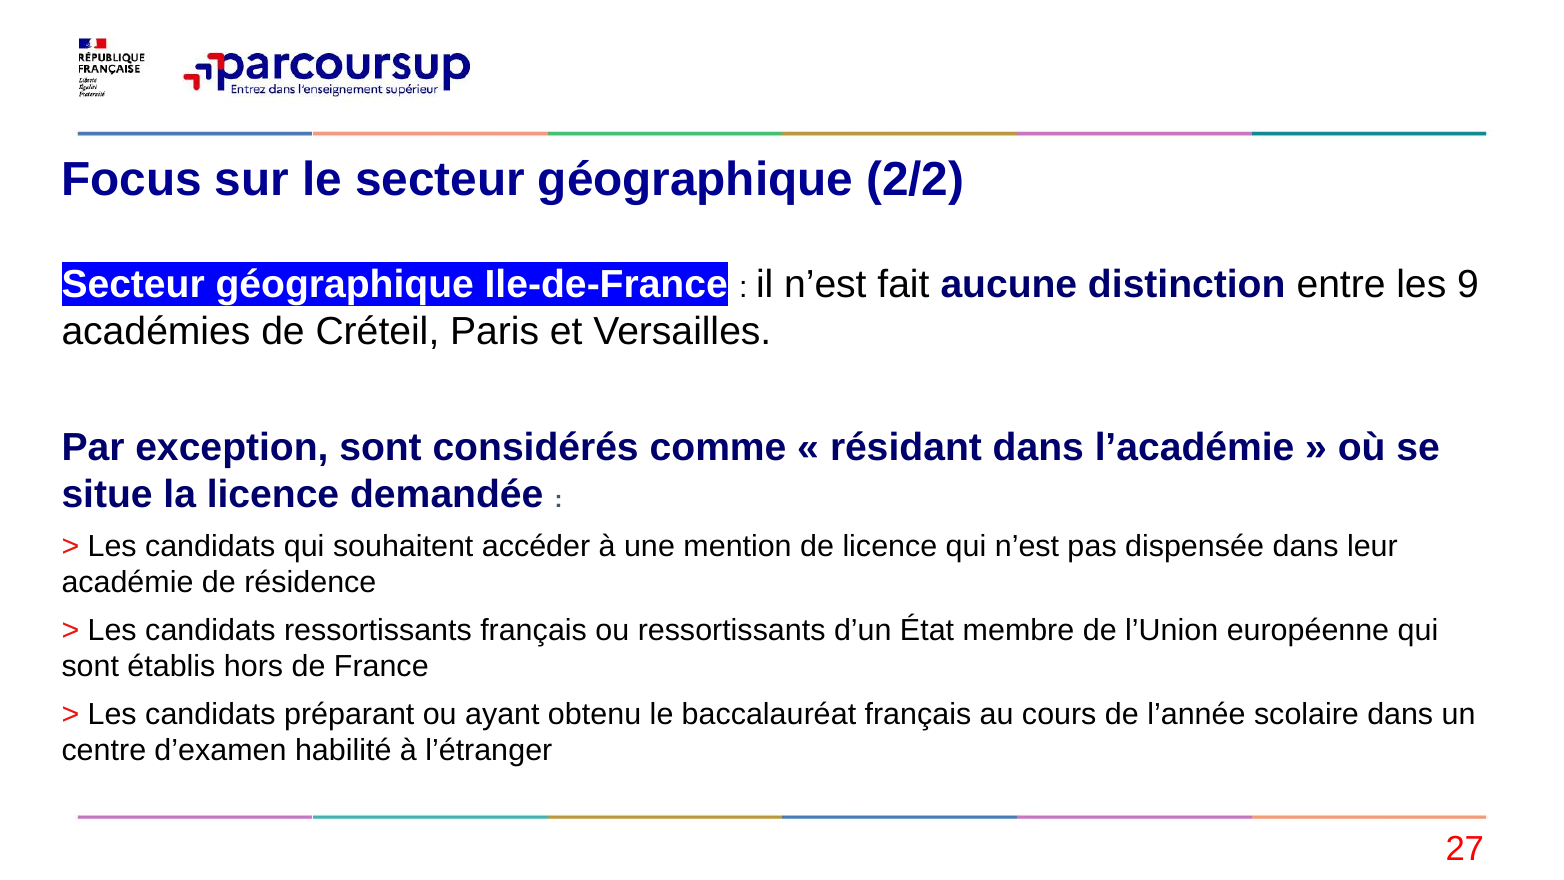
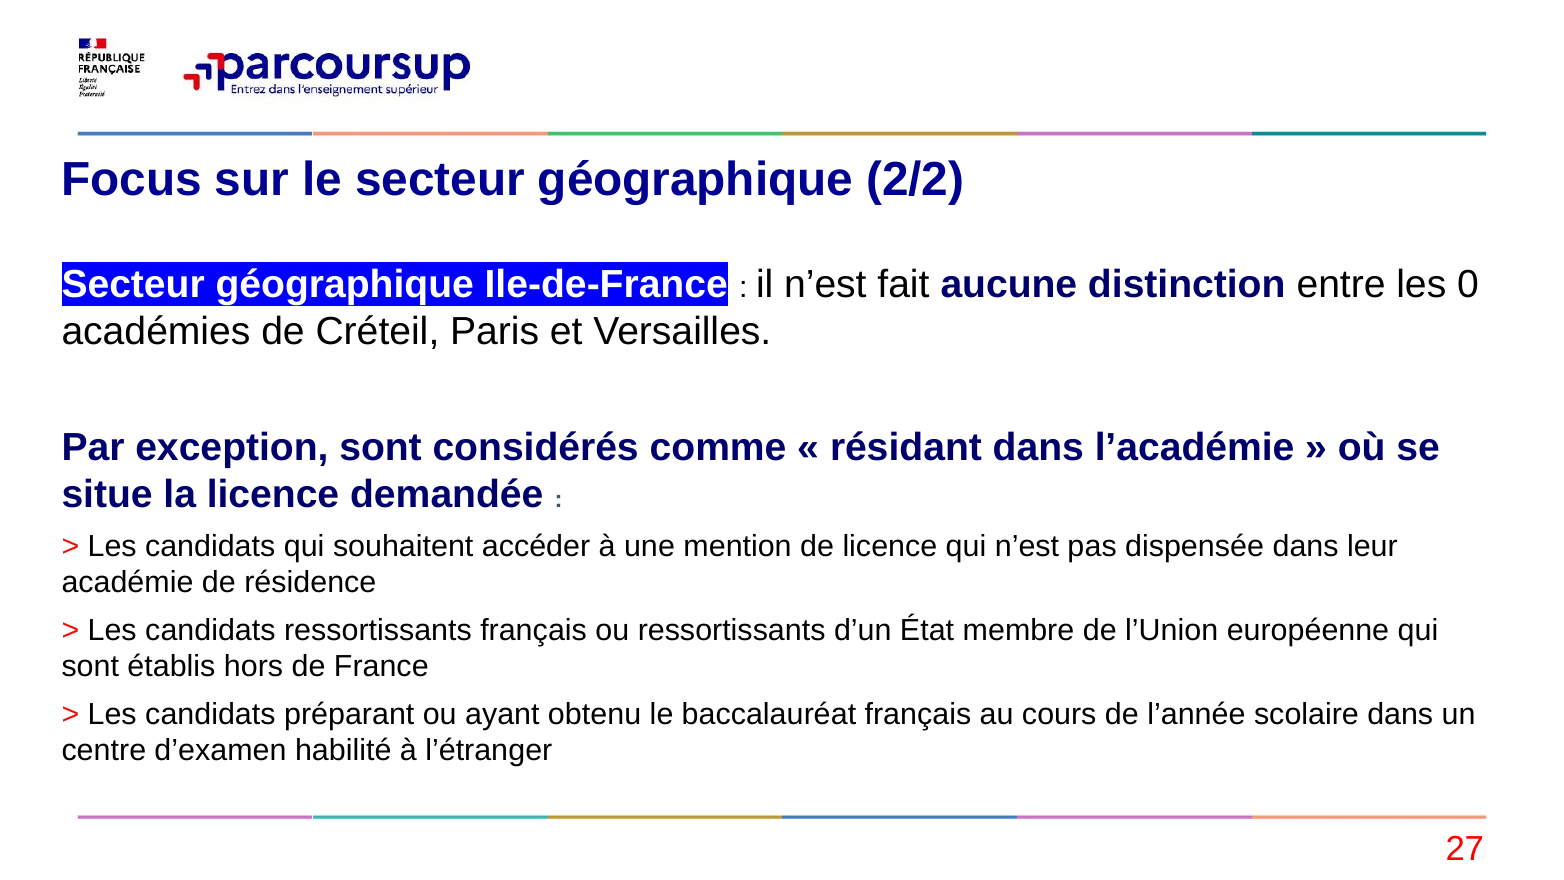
9: 9 -> 0
